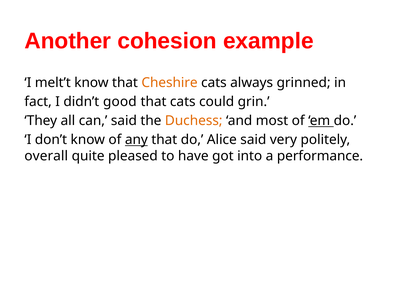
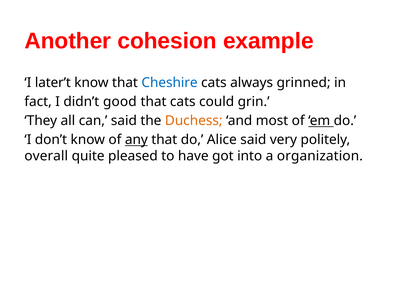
melt’t: melt’t -> later’t
Cheshire colour: orange -> blue
performance: performance -> organization
